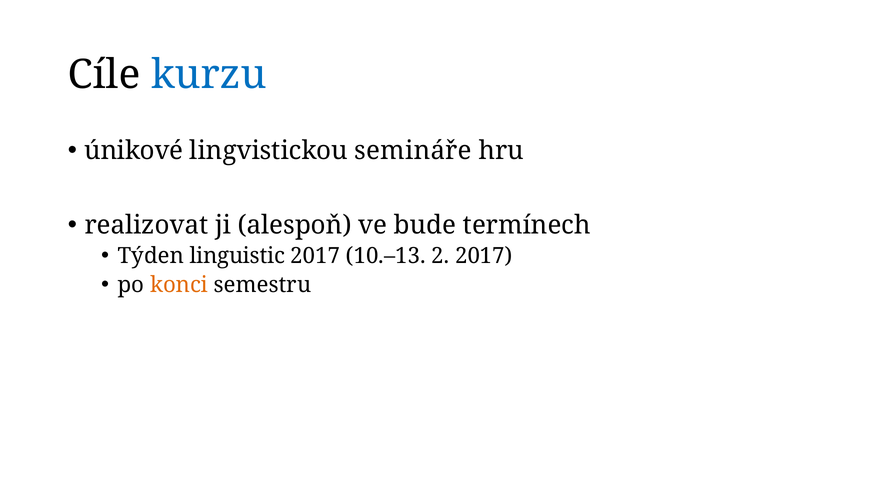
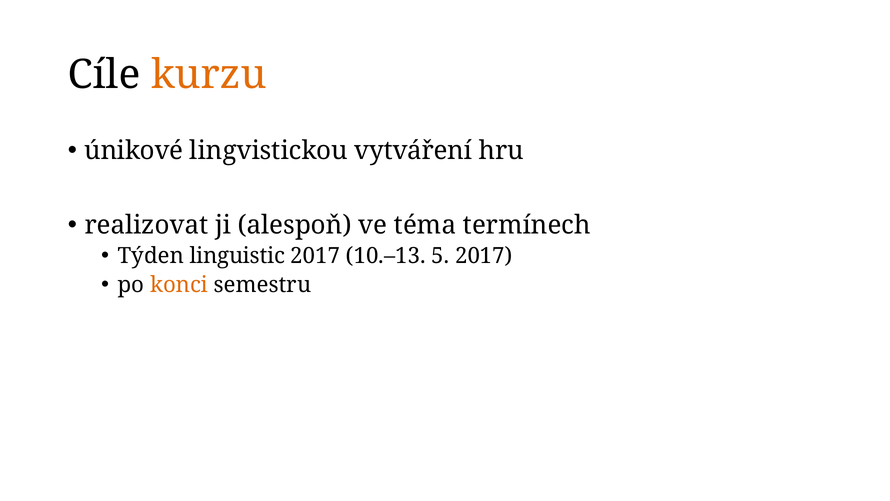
kurzu colour: blue -> orange
semináře: semináře -> vytváření
bude: bude -> téma
2: 2 -> 5
